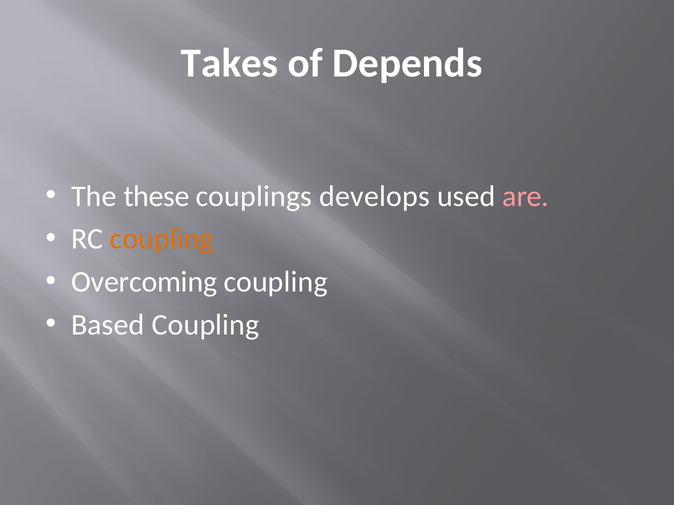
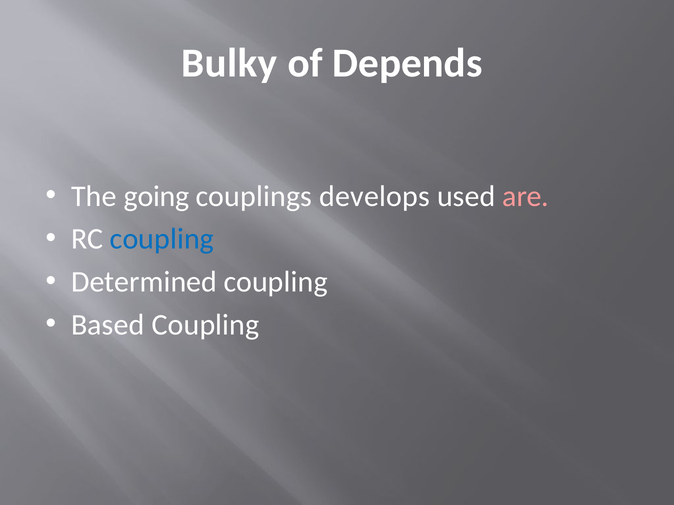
Takes: Takes -> Bulky
these: these -> going
coupling at (162, 239) colour: orange -> blue
Overcoming: Overcoming -> Determined
